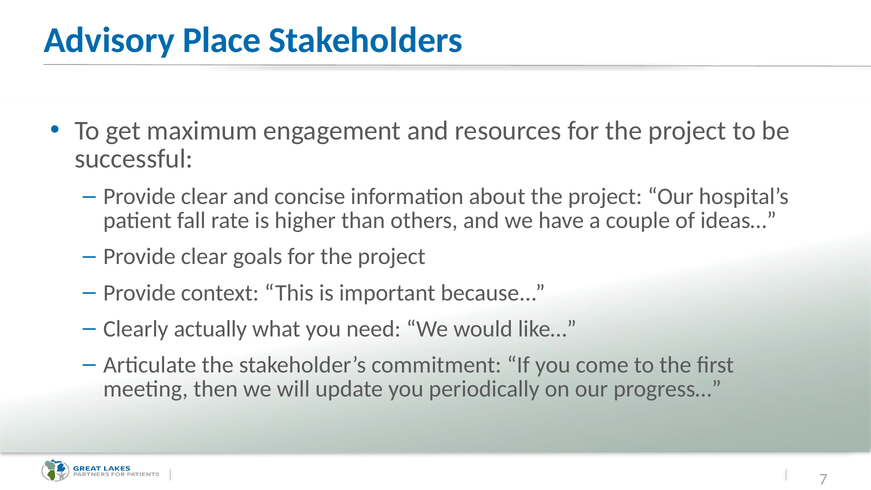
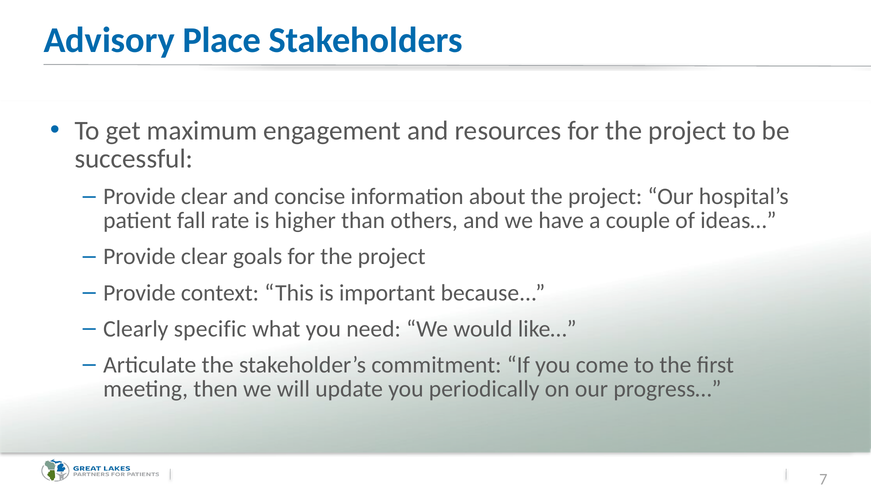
actually: actually -> specific
